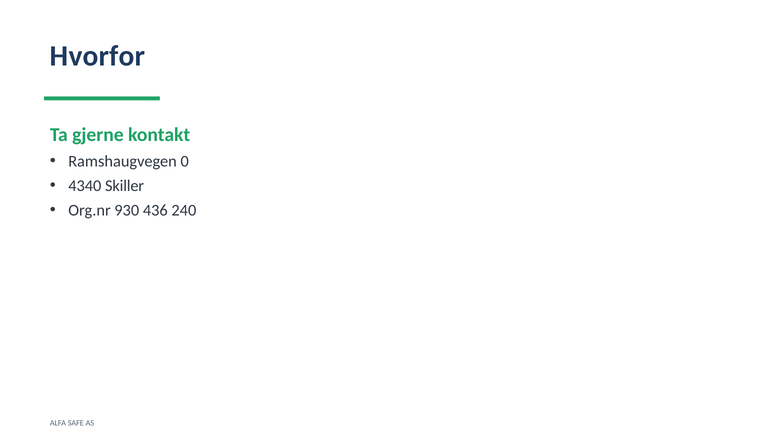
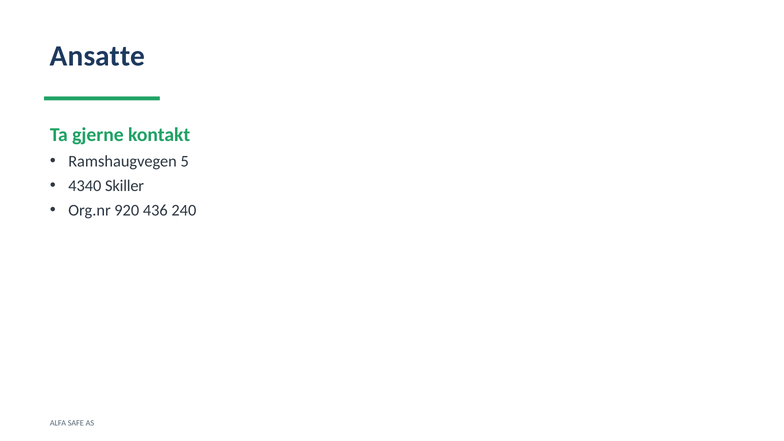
Hvorfor: Hvorfor -> Ansatte
0: 0 -> 5
930: 930 -> 920
